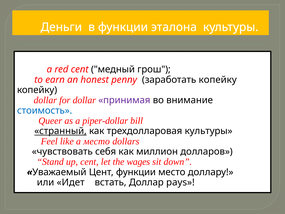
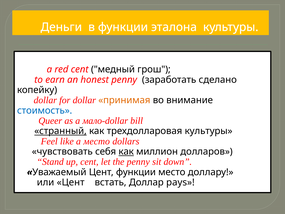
заработать копейку: копейку -> сделано
принимая colour: purple -> orange
piper-dollar: piper-dollar -> мало-dollar
как at (126, 151) underline: none -> present
the wages: wages -> penny
или Идет: Идет -> Цент
